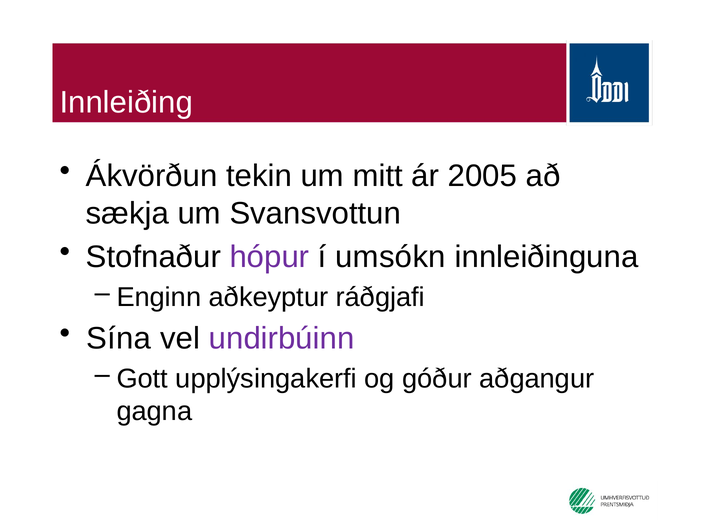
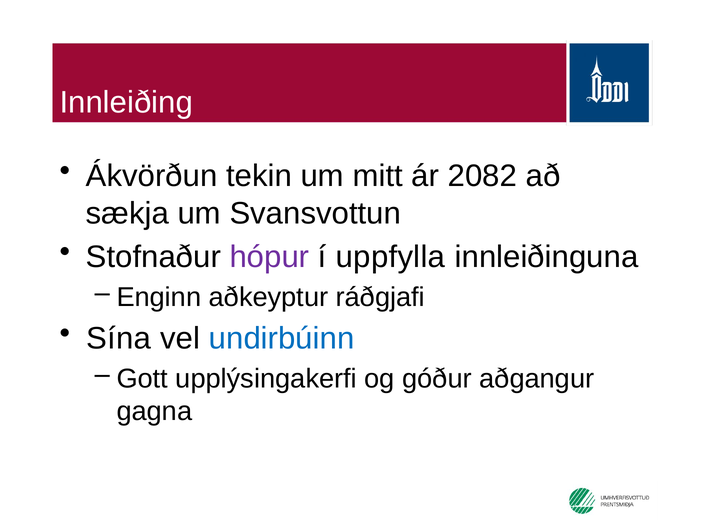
2005: 2005 -> 2082
umsókn: umsókn -> uppfylla
undirbúinn colour: purple -> blue
